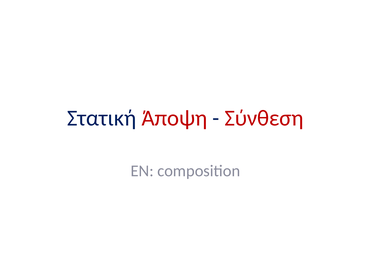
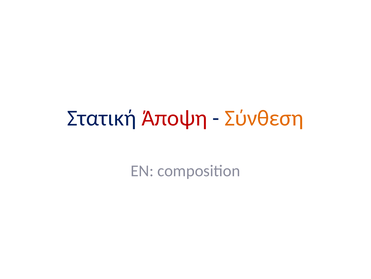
Σύνθεση colour: red -> orange
